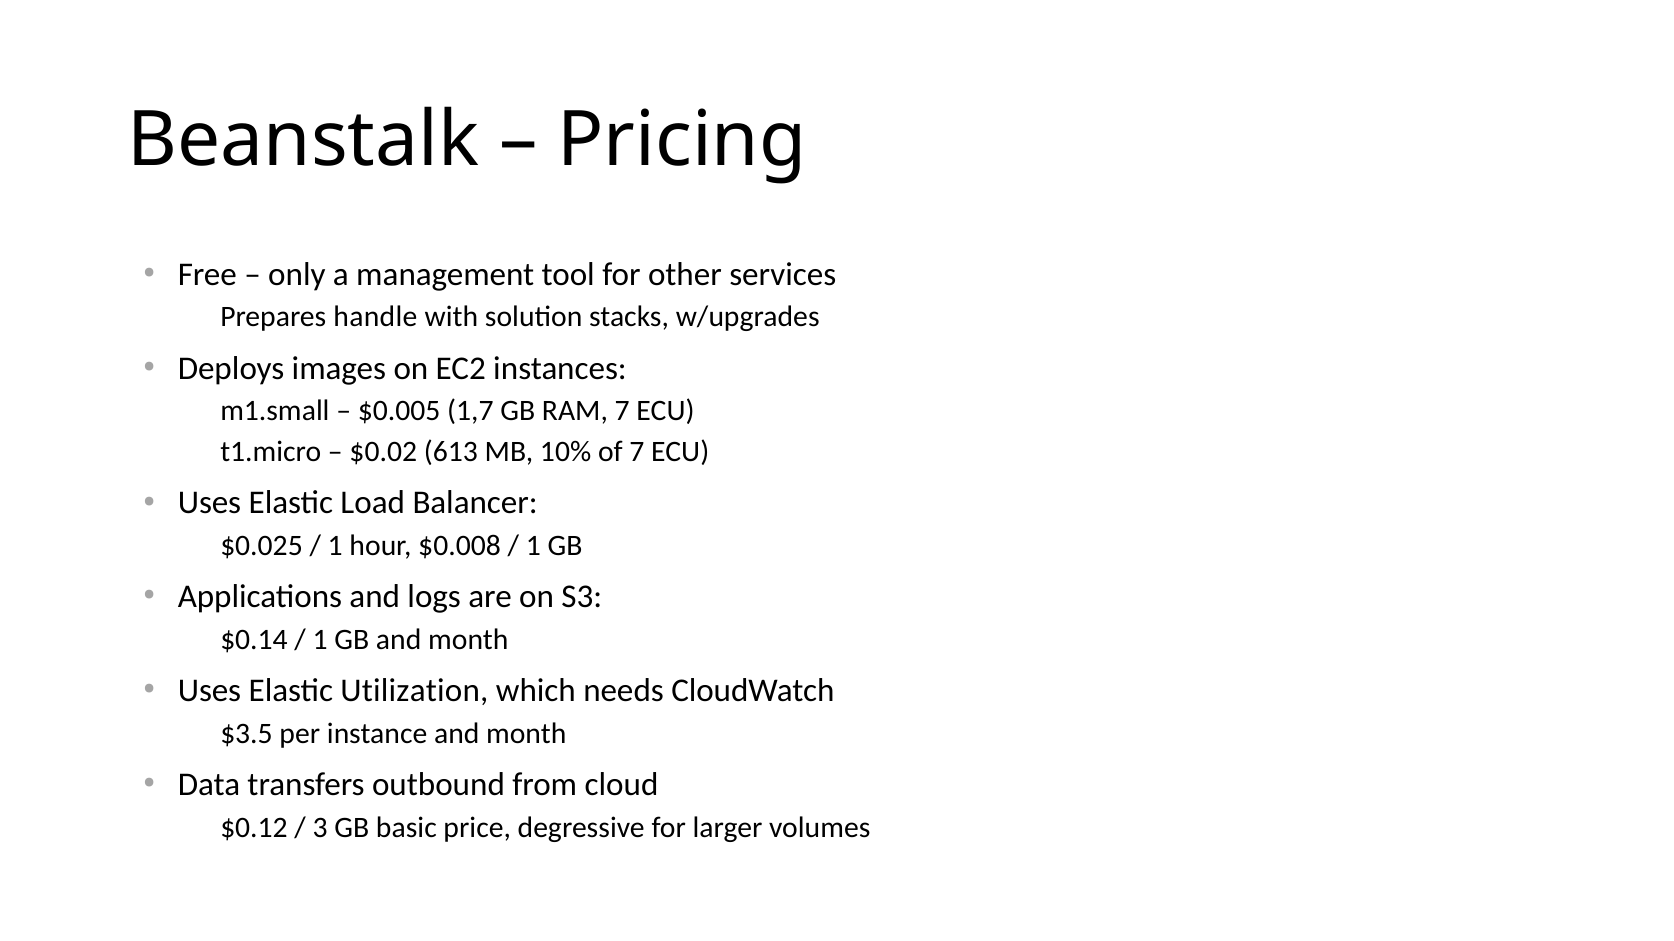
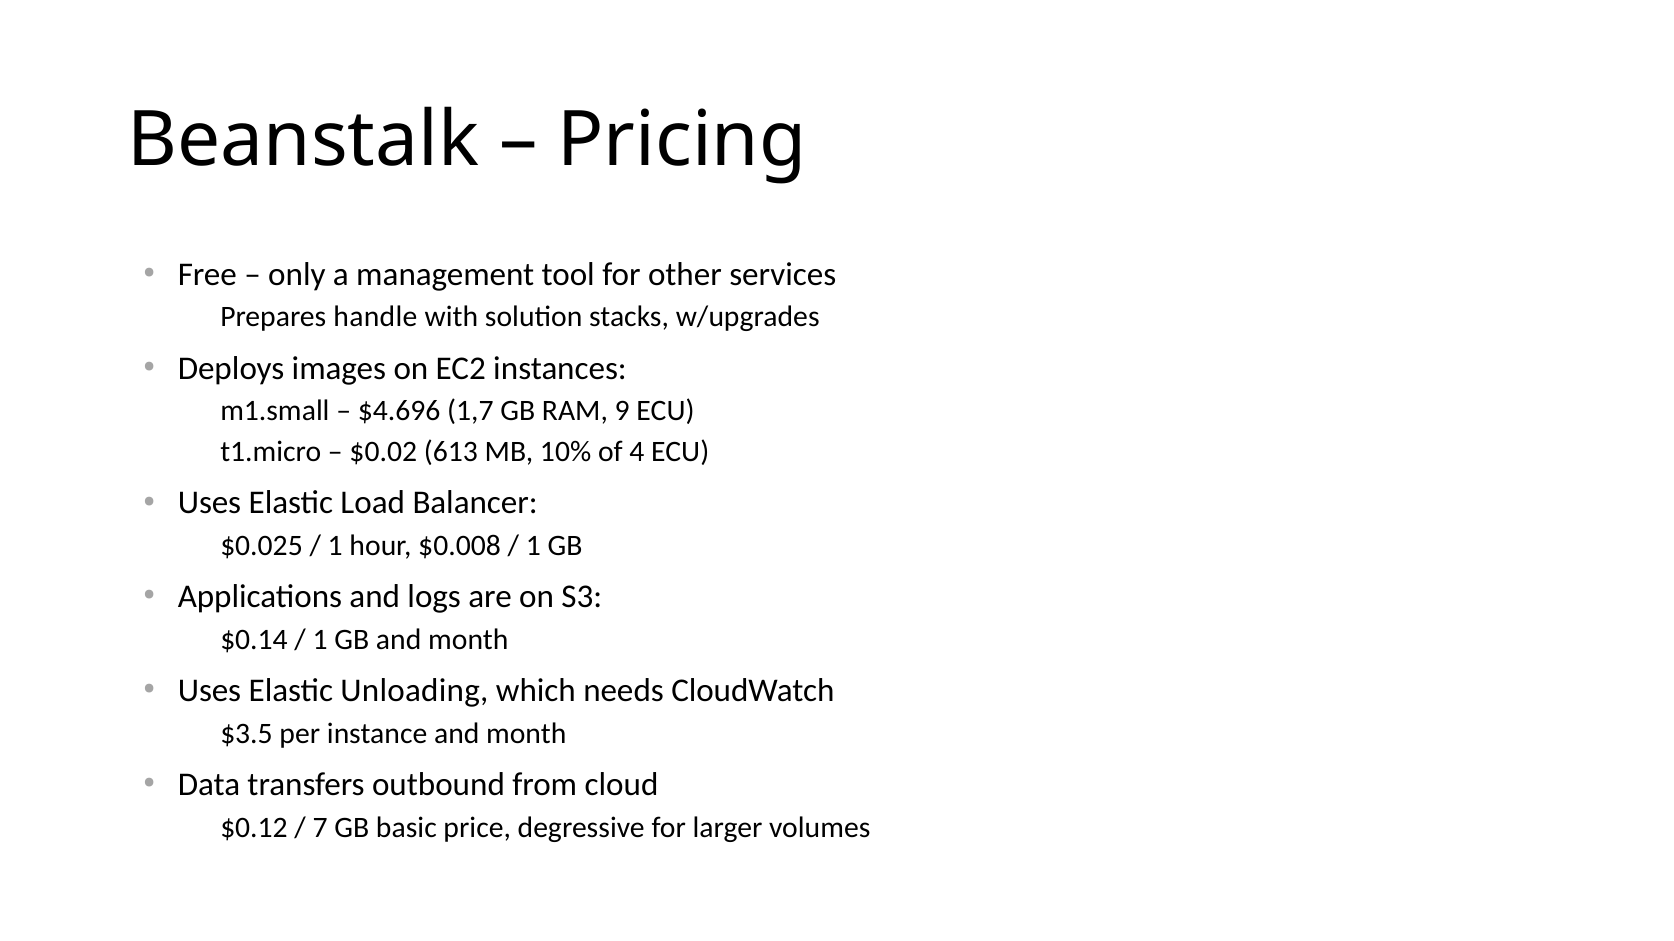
$0.005: $0.005 -> $4.696
RAM 7: 7 -> 9
of 7: 7 -> 4
Utilization: Utilization -> Unloading
3: 3 -> 7
